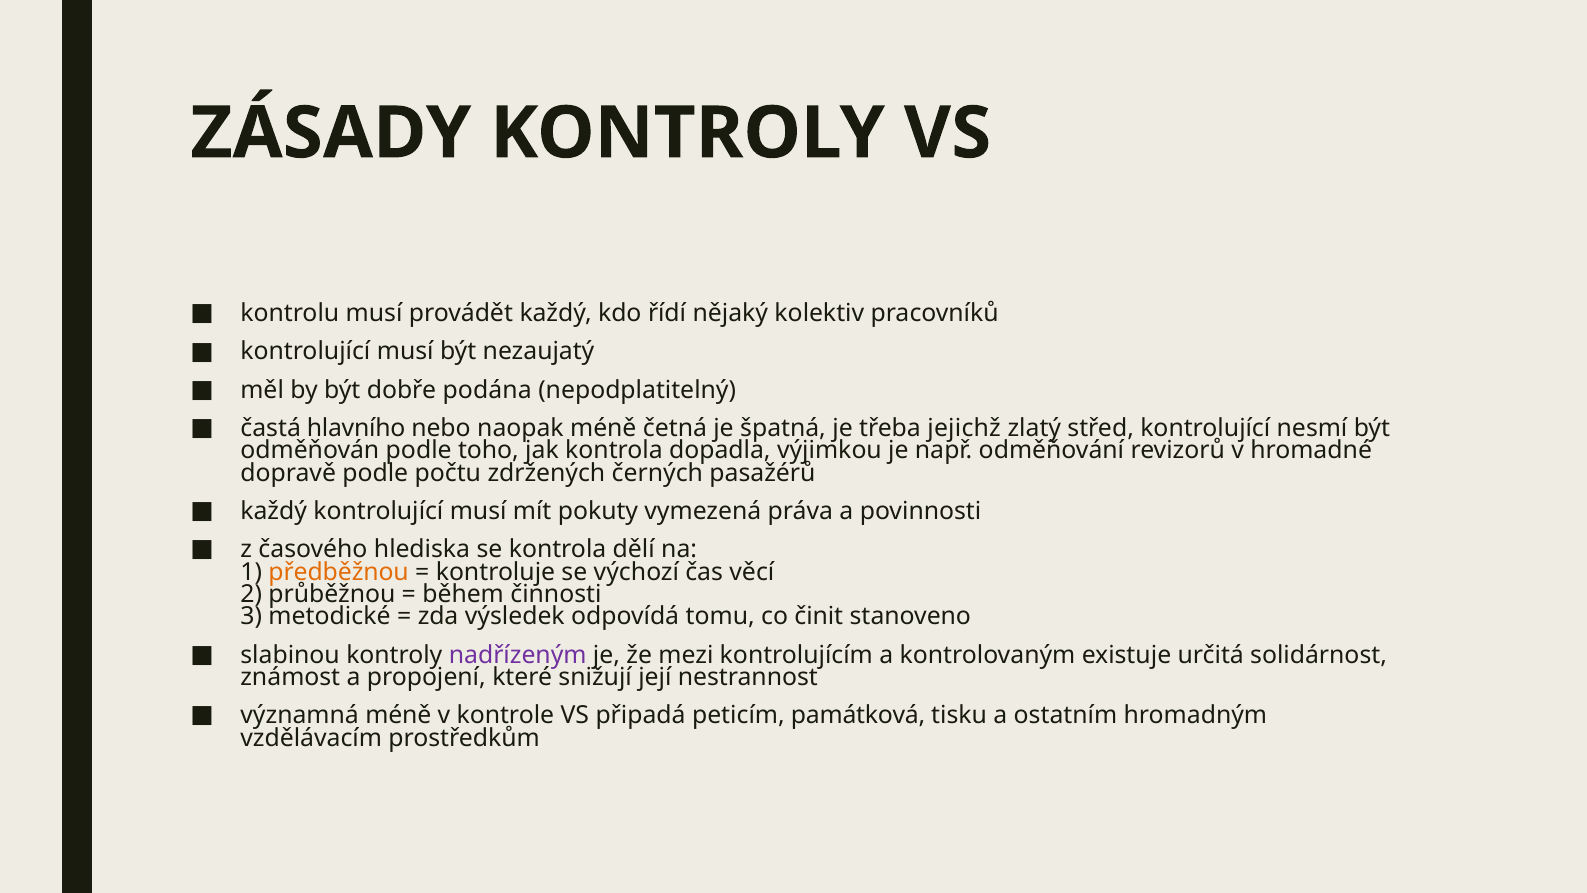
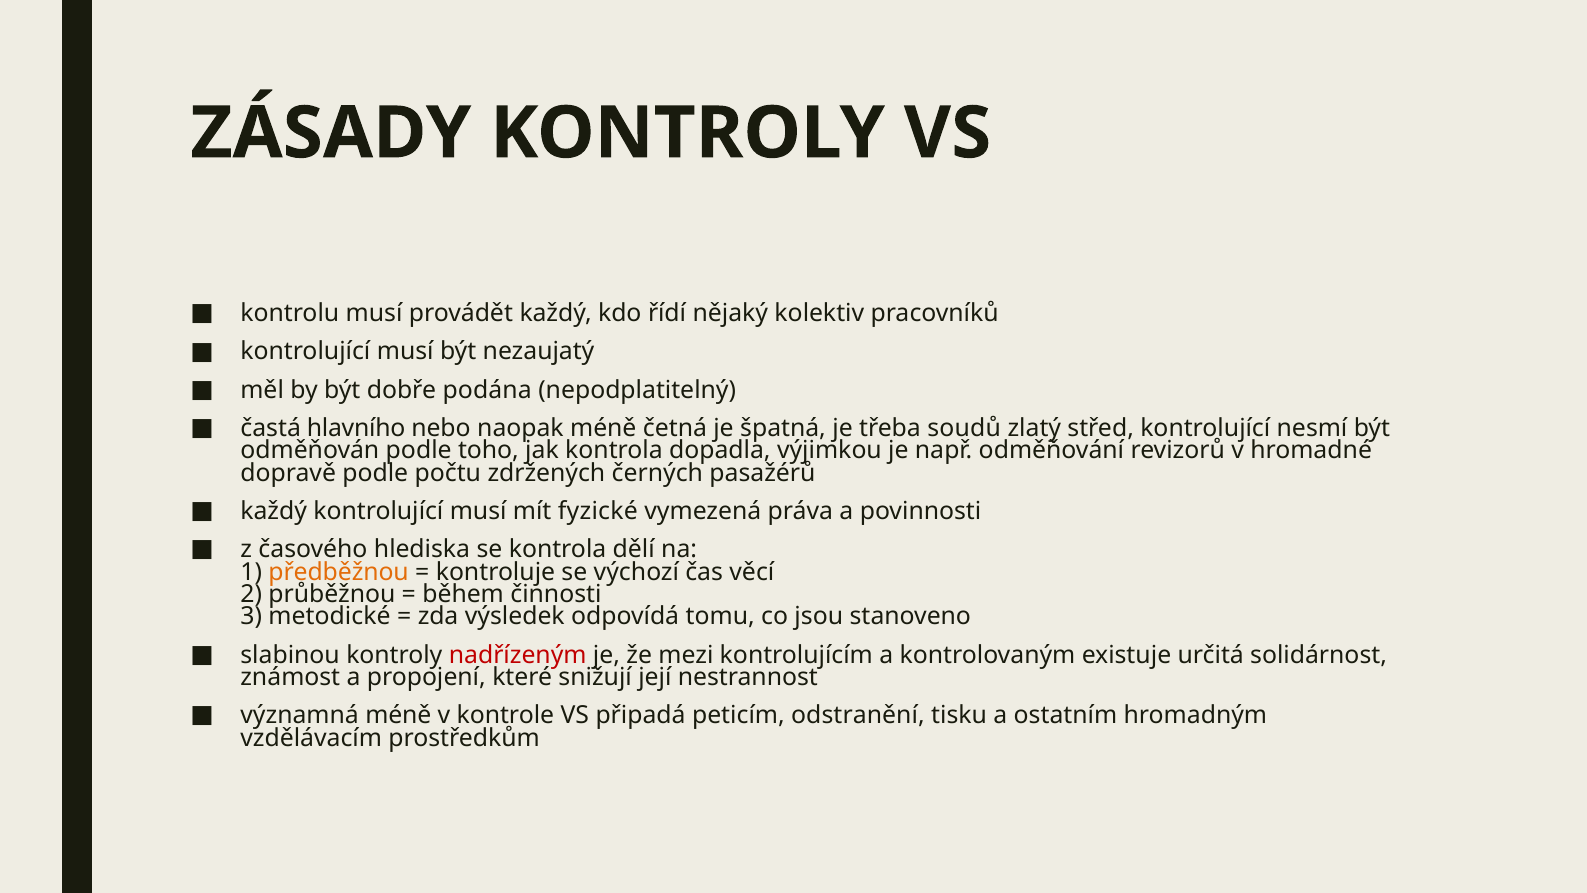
jejichž: jejichž -> soudů
pokuty: pokuty -> fyzické
činit: činit -> jsou
nadřízeným colour: purple -> red
památková: památková -> odstranění
